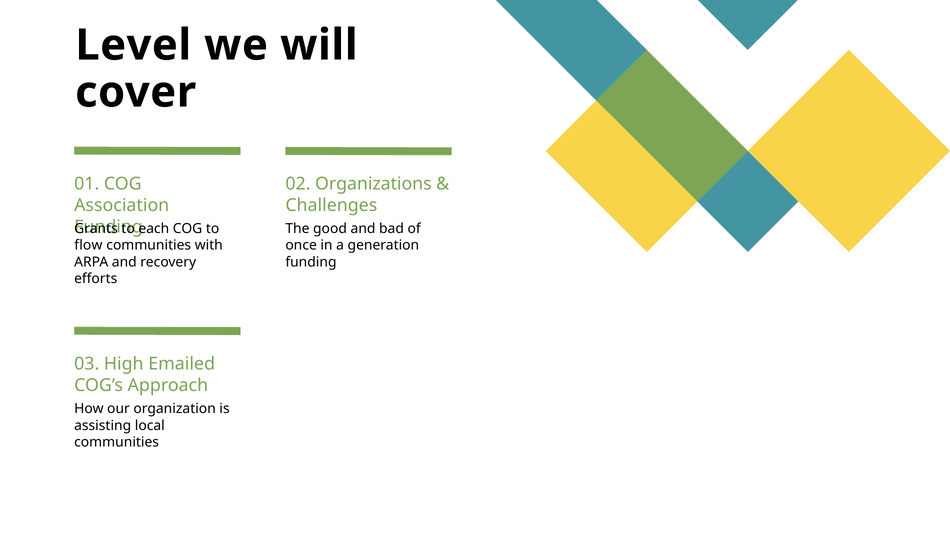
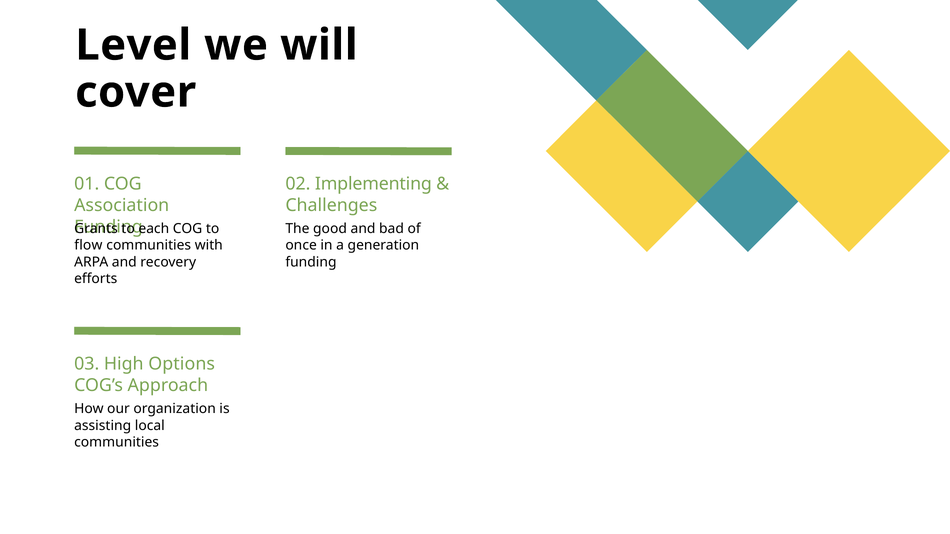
Organizations: Organizations -> Implementing
Emailed: Emailed -> Options
